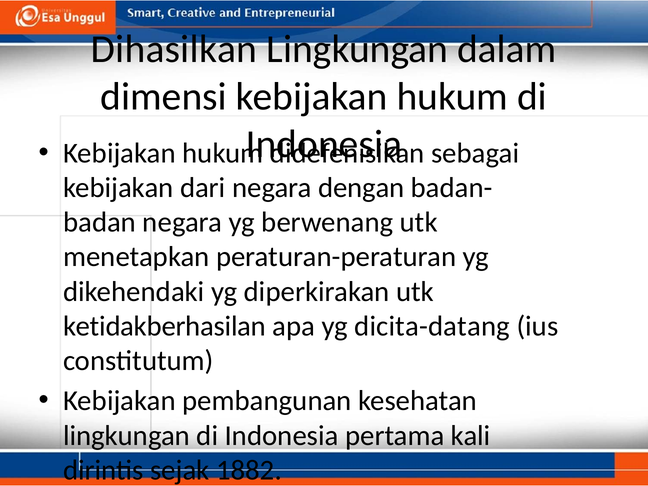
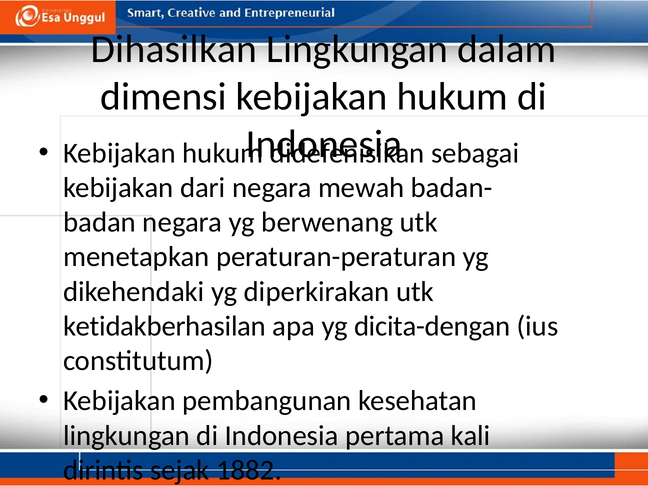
dengan: dengan -> mewah
dicita-datang: dicita-datang -> dicita-dengan
